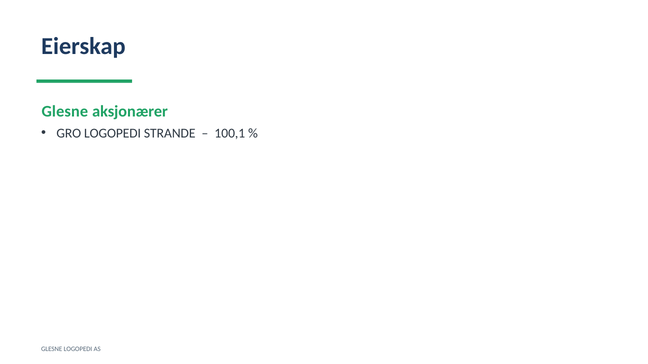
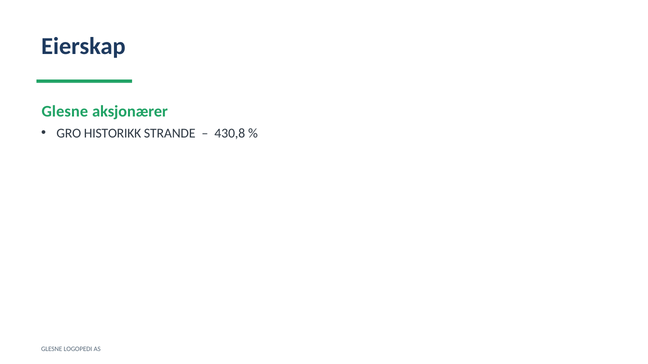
GRO LOGOPEDI: LOGOPEDI -> HISTORIKK
100,1: 100,1 -> 430,8
